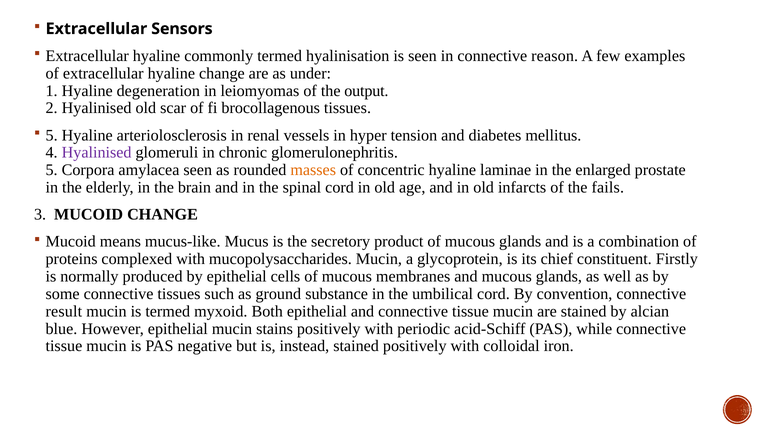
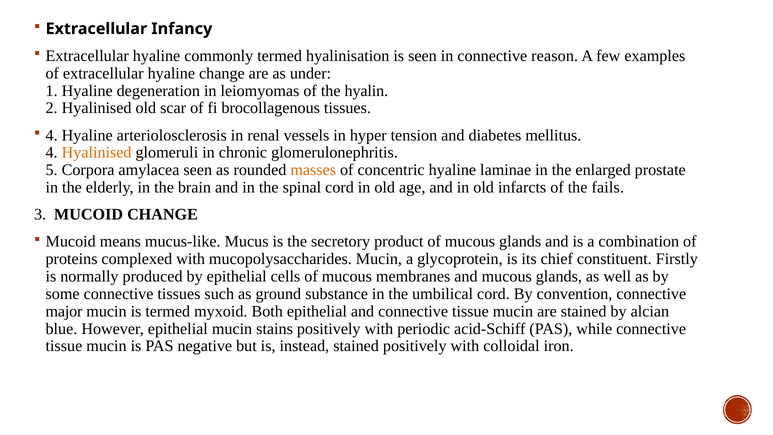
Sensors: Sensors -> Infancy
output: output -> hyalin
5 at (52, 135): 5 -> 4
Hyalinised at (97, 153) colour: purple -> orange
result: result -> major
